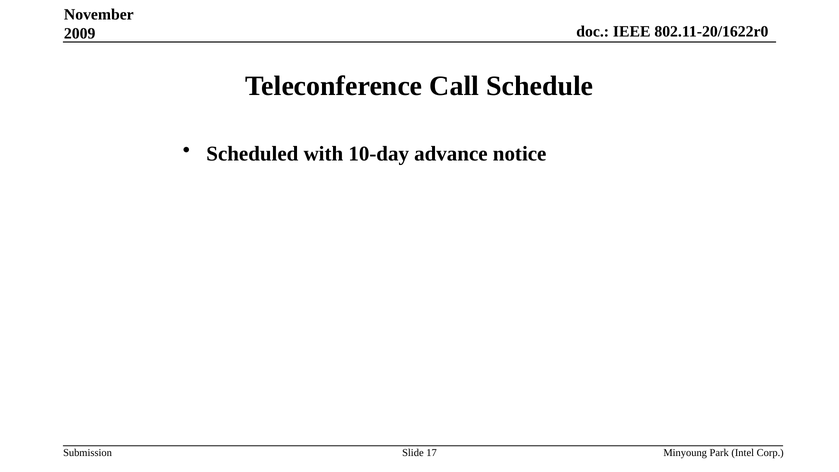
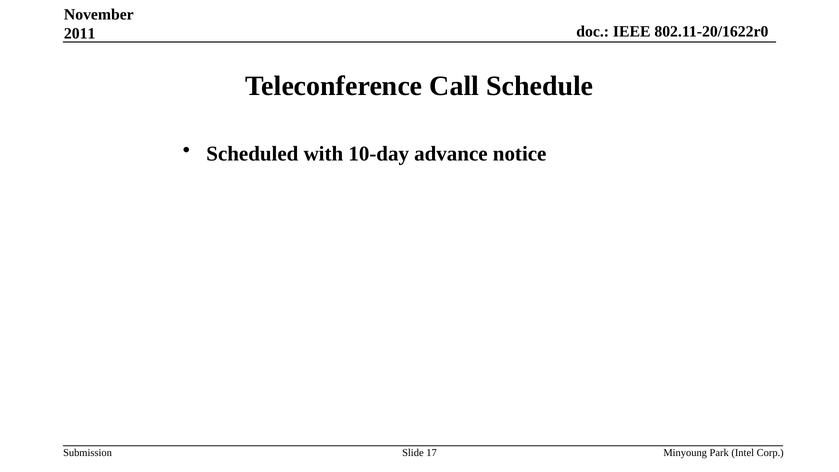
2009: 2009 -> 2011
